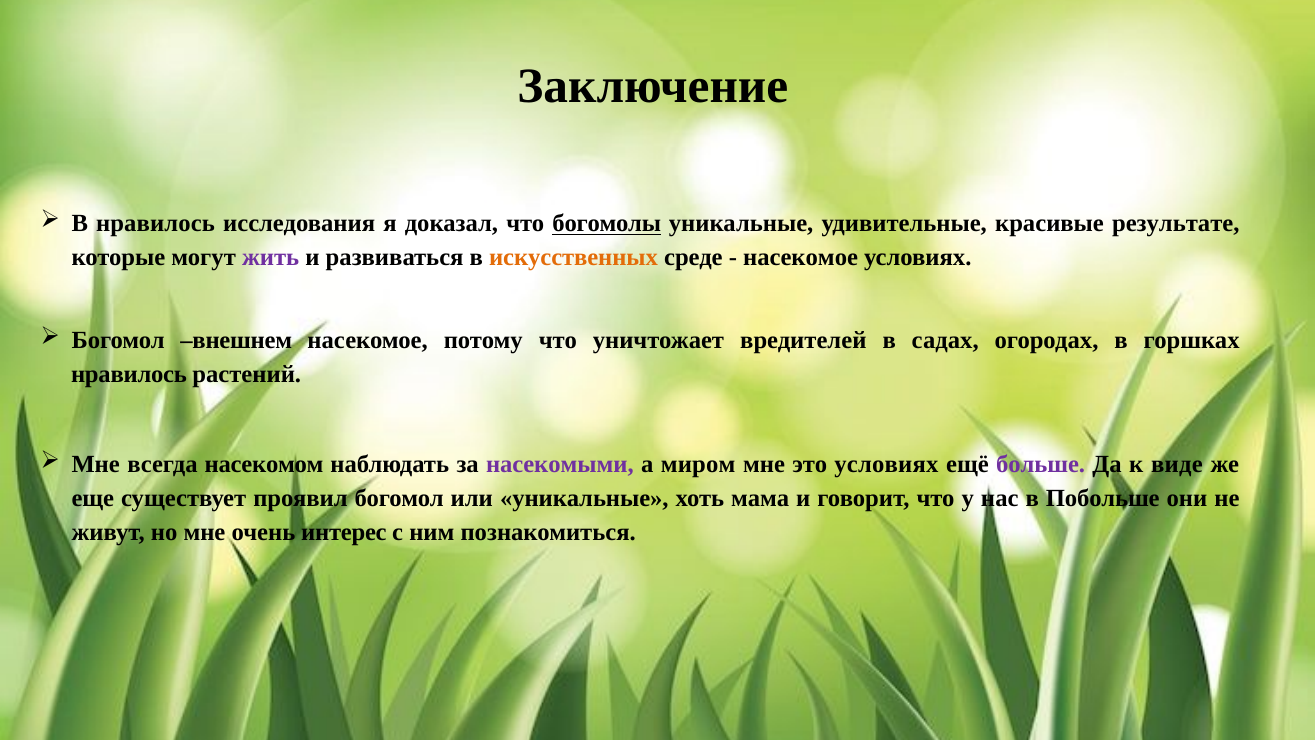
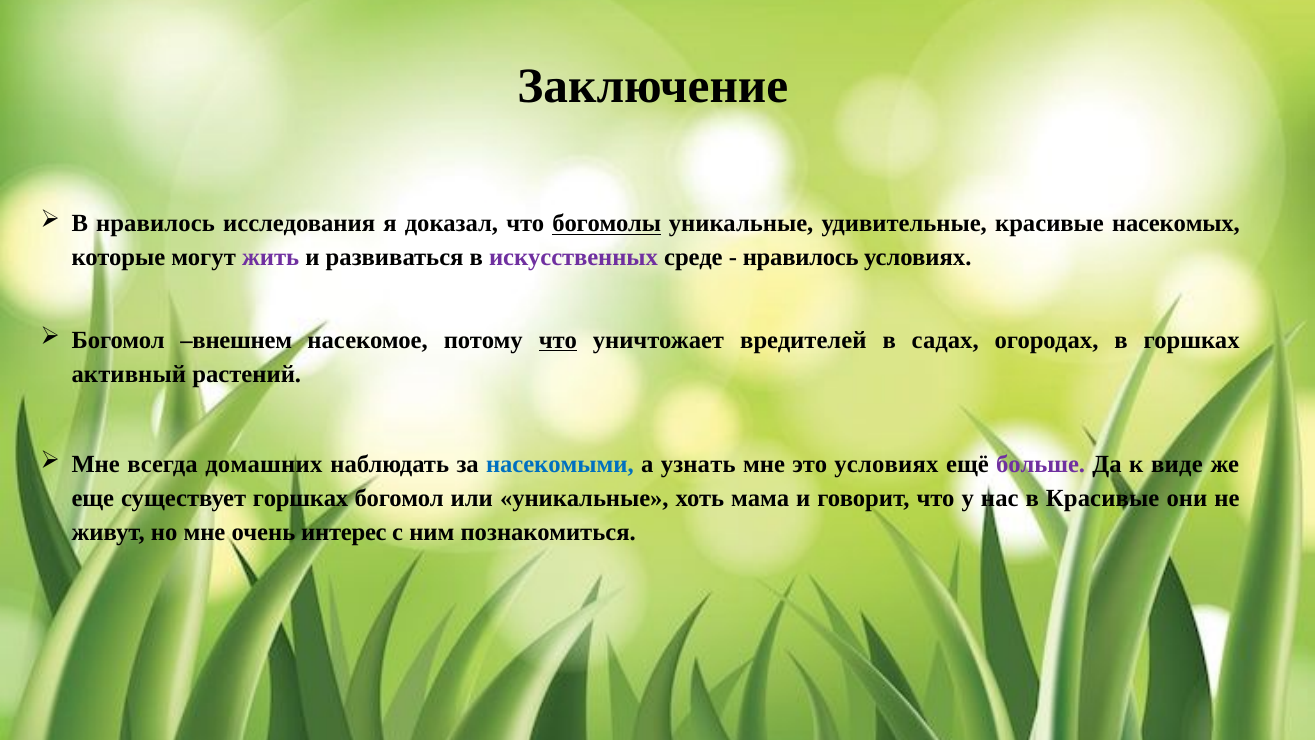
результате: результате -> насекомых
искусственных colour: orange -> purple
насекомое at (801, 258): насекомое -> нравилось
что at (558, 340) underline: none -> present
нравилось at (129, 374): нравилось -> активный
насекомом: насекомом -> домашних
насекомыми colour: purple -> blue
миром: миром -> узнать
существует проявил: проявил -> горшках
в Побольше: Побольше -> Красивые
